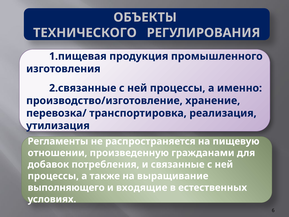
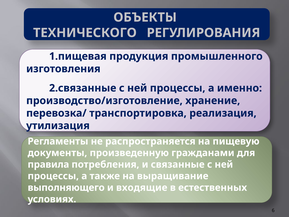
отношении: отношении -> документы
добавок: добавок -> правила
